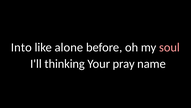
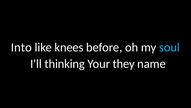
alone: alone -> knees
soul colour: pink -> light blue
pray: pray -> they
